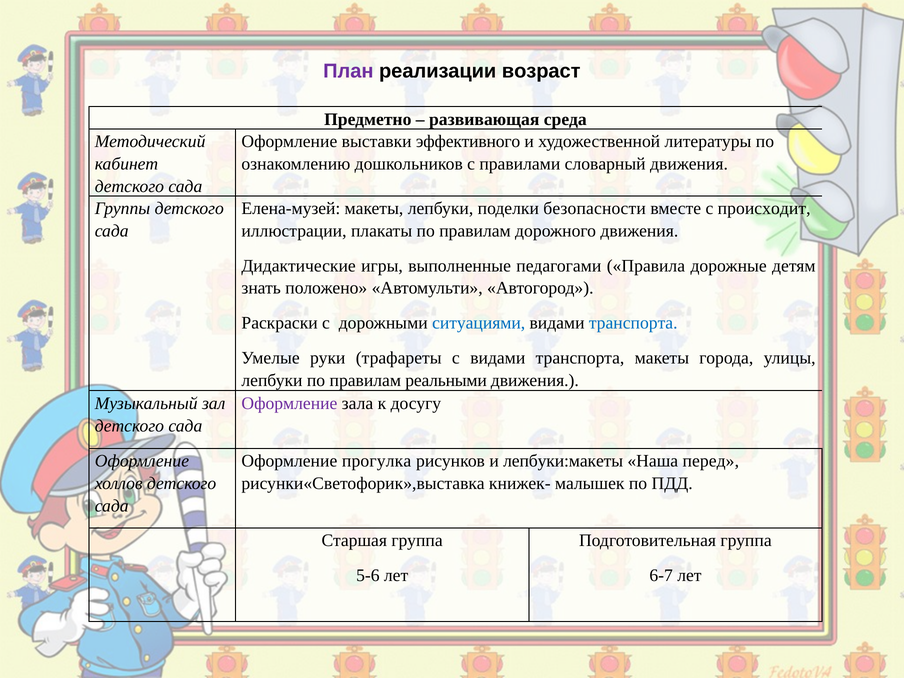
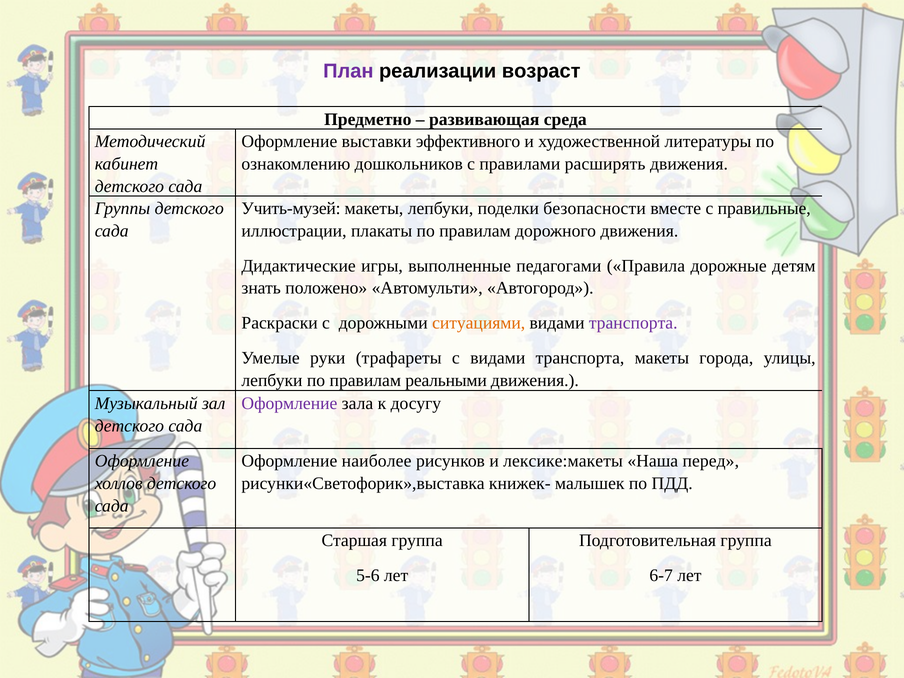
словарный: словарный -> расширять
Елена-музей: Елена-музей -> Учить-музей
происходит: происходит -> правильные
ситуациями colour: blue -> orange
транспорта at (633, 323) colour: blue -> purple
прогулка: прогулка -> наиболее
лепбуки:макеты: лепбуки:макеты -> лексике:макеты
